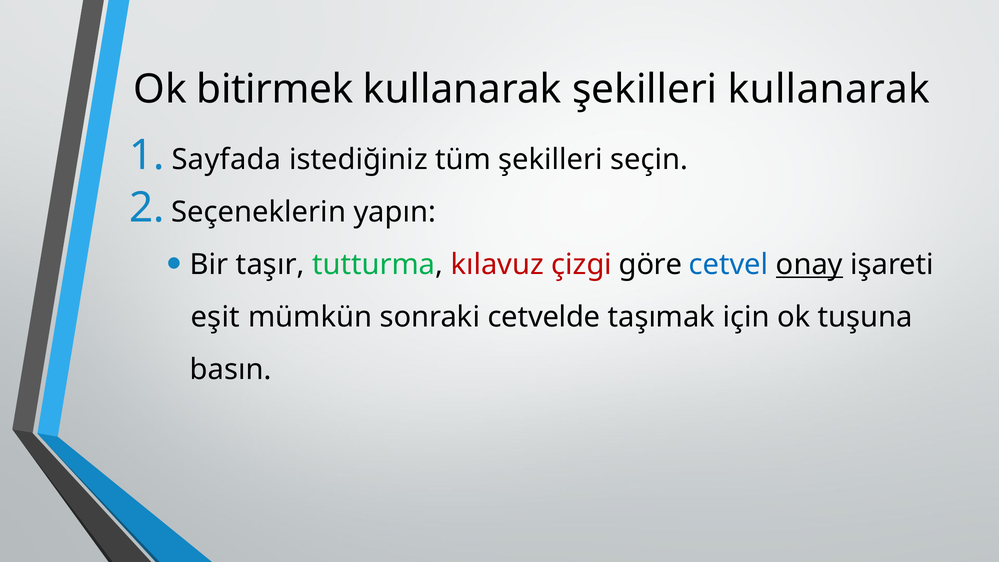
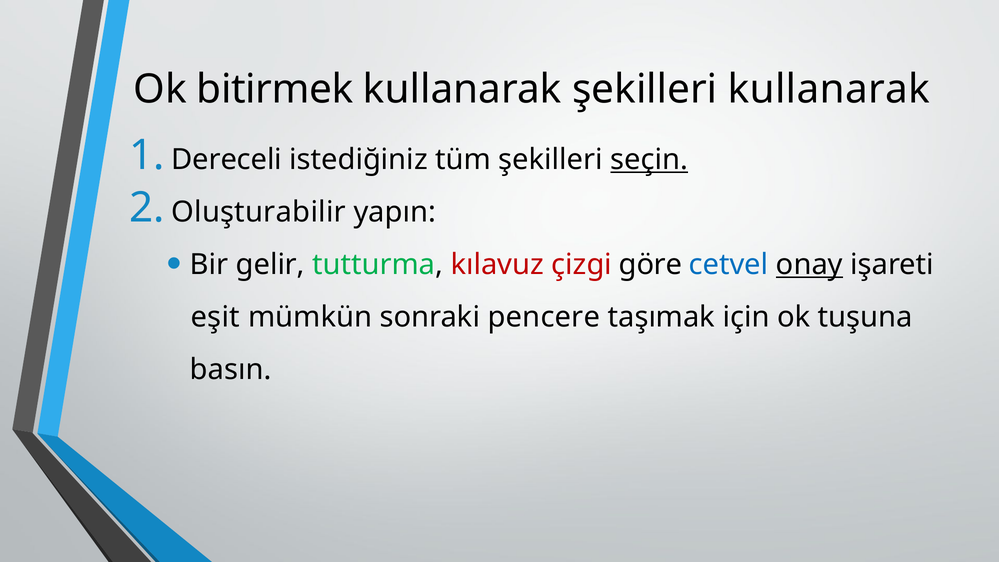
Sayfada: Sayfada -> Dereceli
seçin underline: none -> present
Seçeneklerin: Seçeneklerin -> Oluşturabilir
taşır: taşır -> gelir
cetvelde: cetvelde -> pencere
